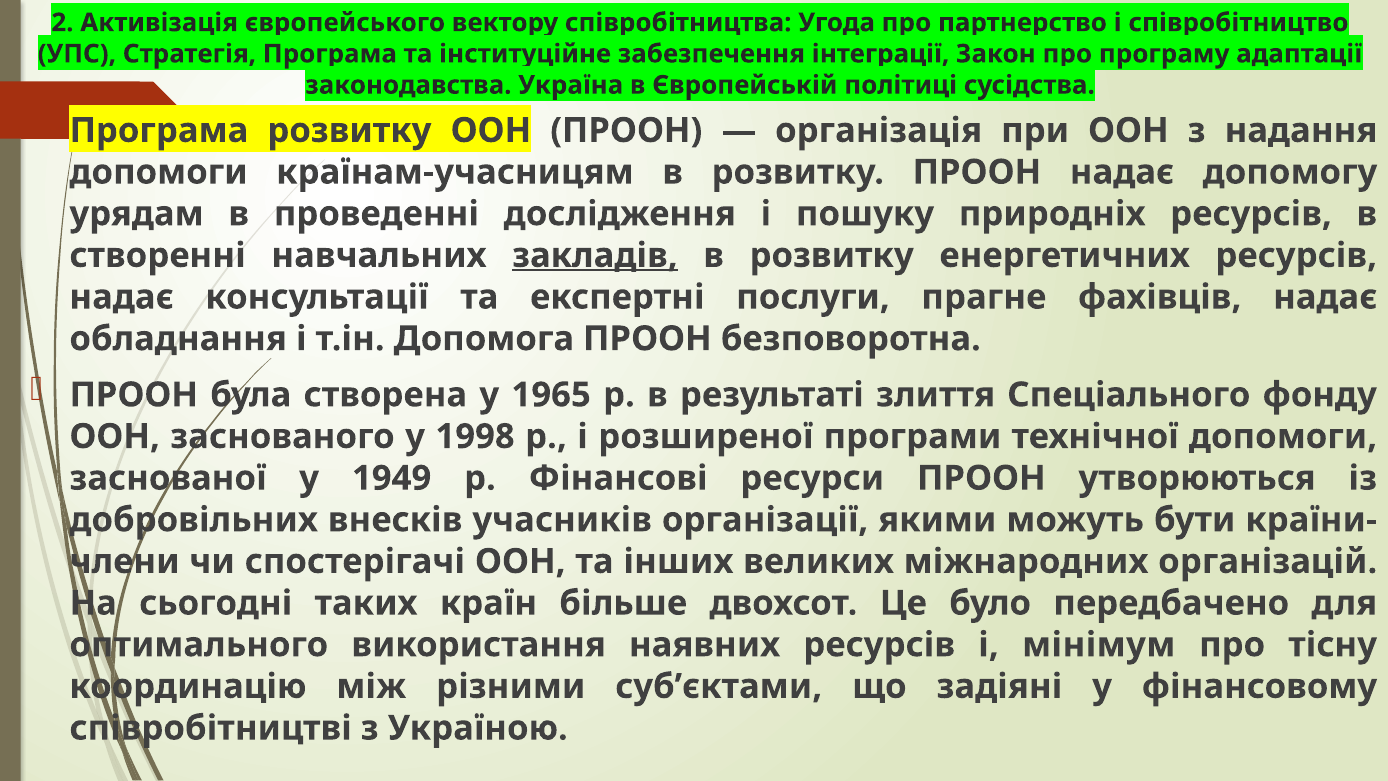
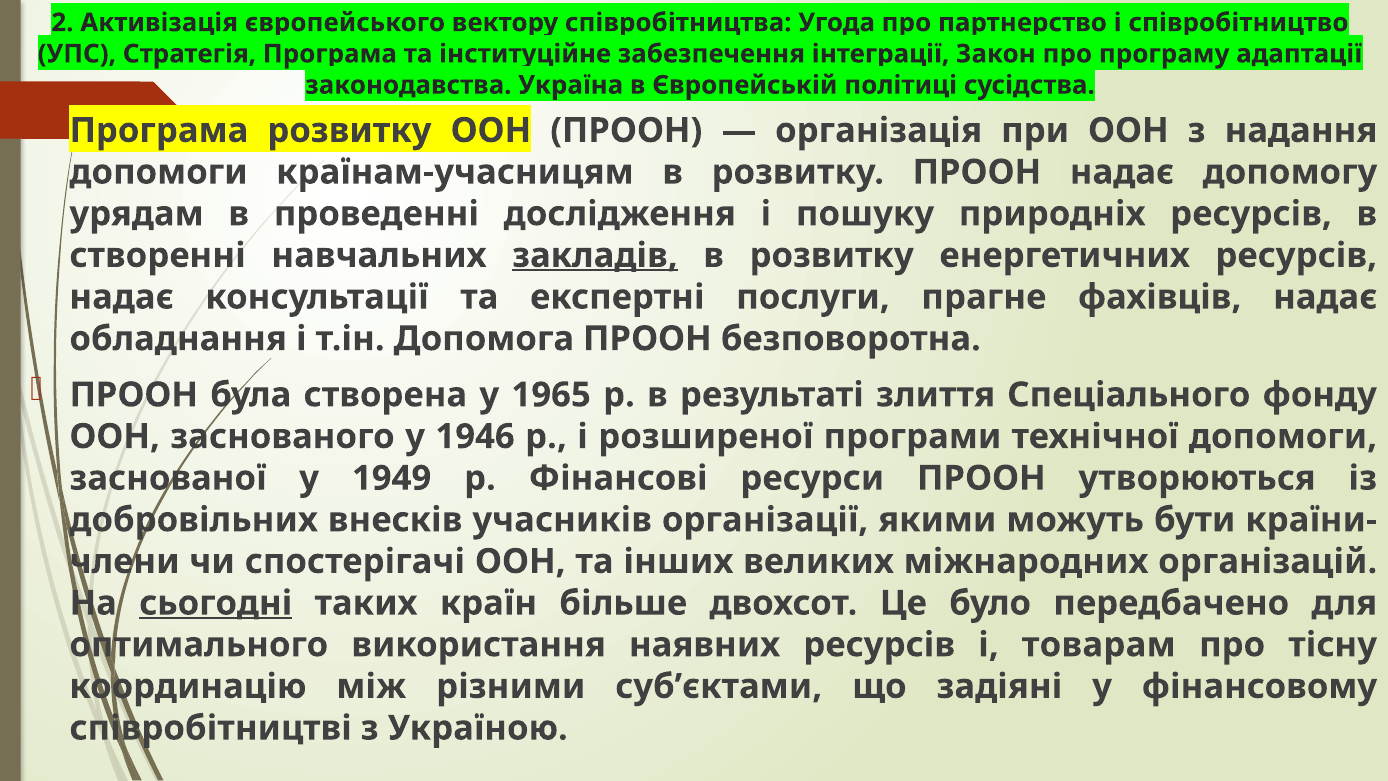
1998: 1998 -> 1946
сьогодні underline: none -> present
мінімум: мінімум -> товарам
